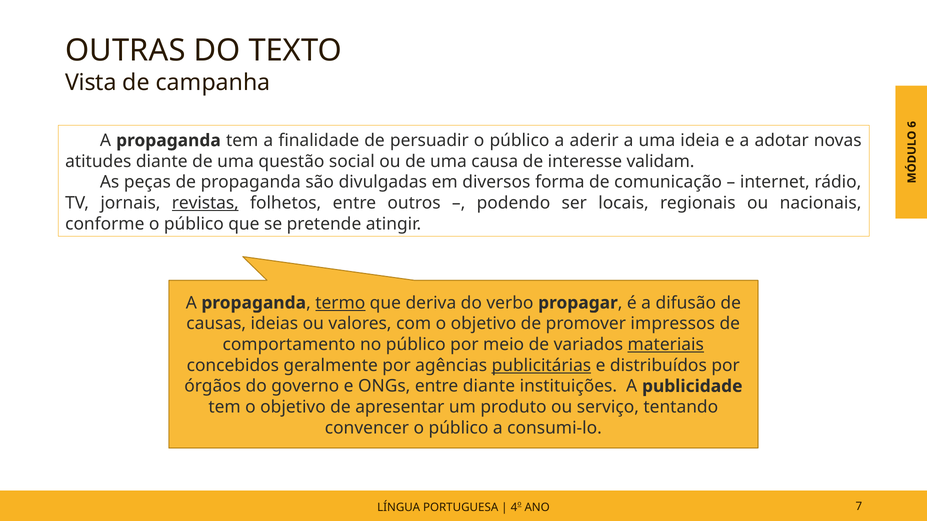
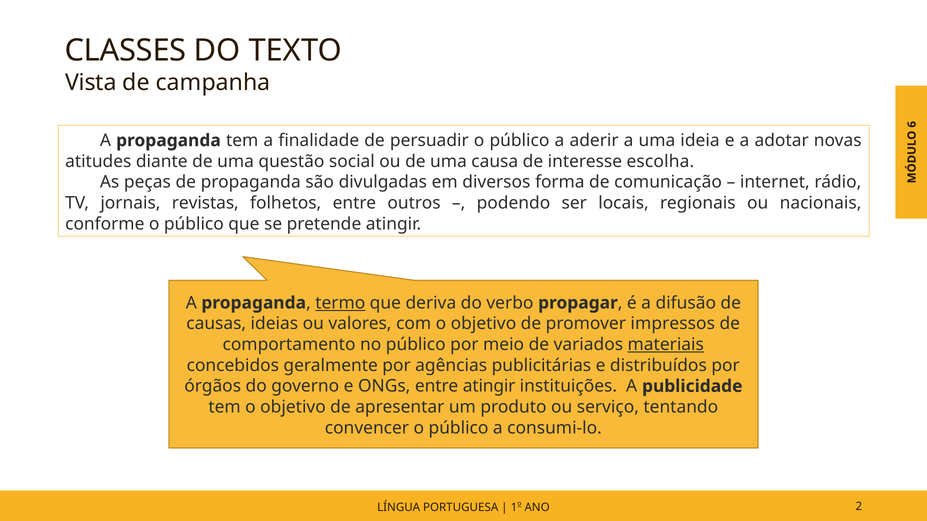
OUTRAS: OUTRAS -> CLASSES
validam: validam -> escolha
revistas underline: present -> none
publicitárias underline: present -> none
entre diante: diante -> atingir
4: 4 -> 1
7: 7 -> 2
